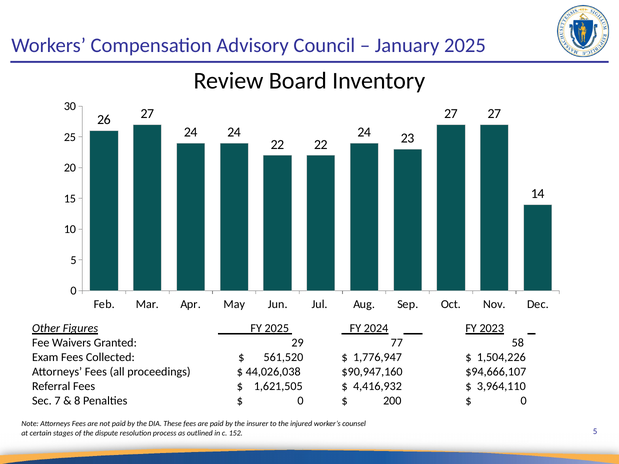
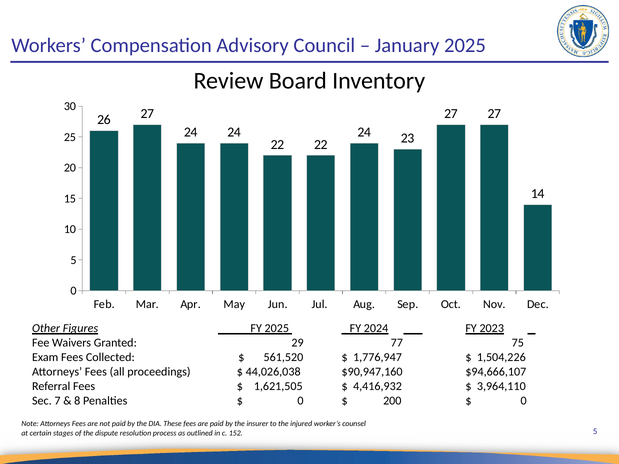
58: 58 -> 75
